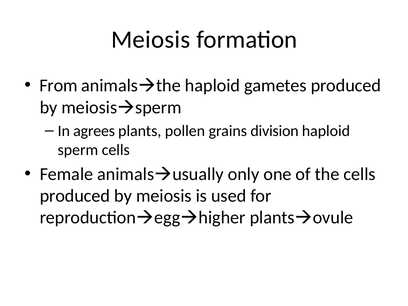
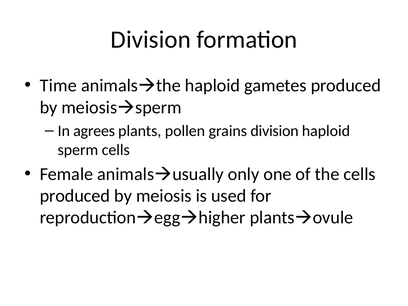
Meiosis at (151, 39): Meiosis -> Division
From: From -> Time
